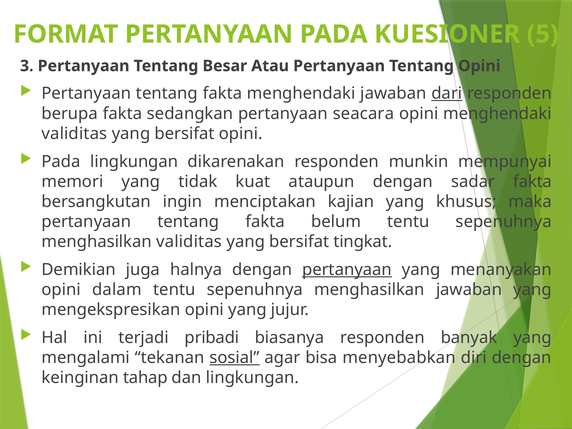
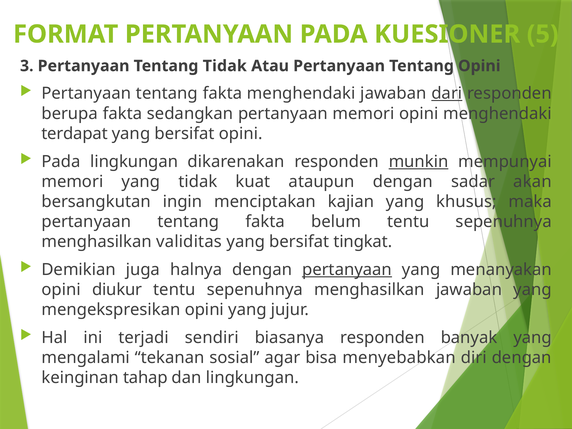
Tentang Besar: Besar -> Tidak
pertanyaan seacara: seacara -> memori
validitas at (74, 134): validitas -> terdapat
munkin underline: none -> present
sadar fakta: fakta -> akan
dalam: dalam -> diukur
pribadi: pribadi -> sendiri
sosial underline: present -> none
